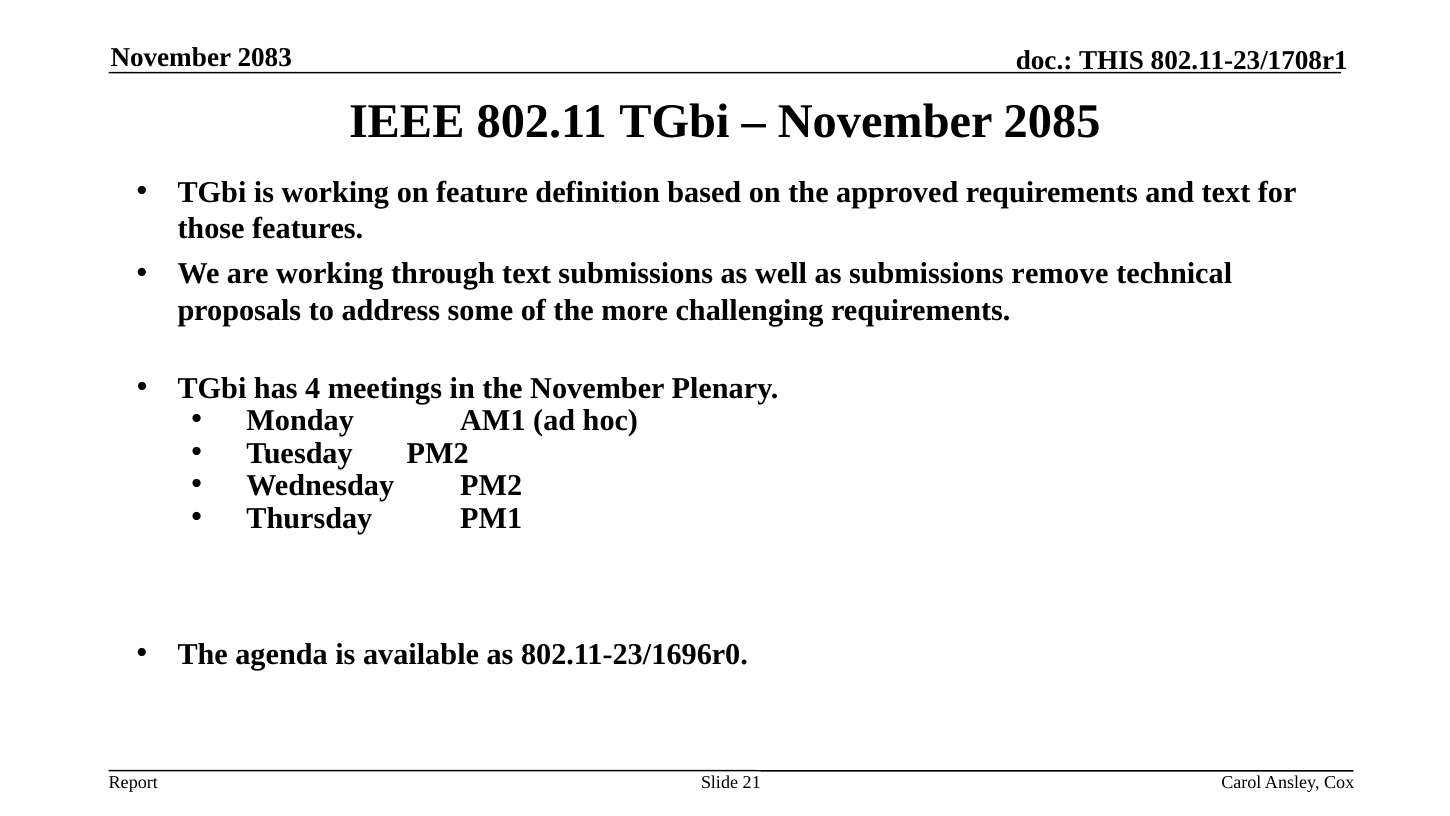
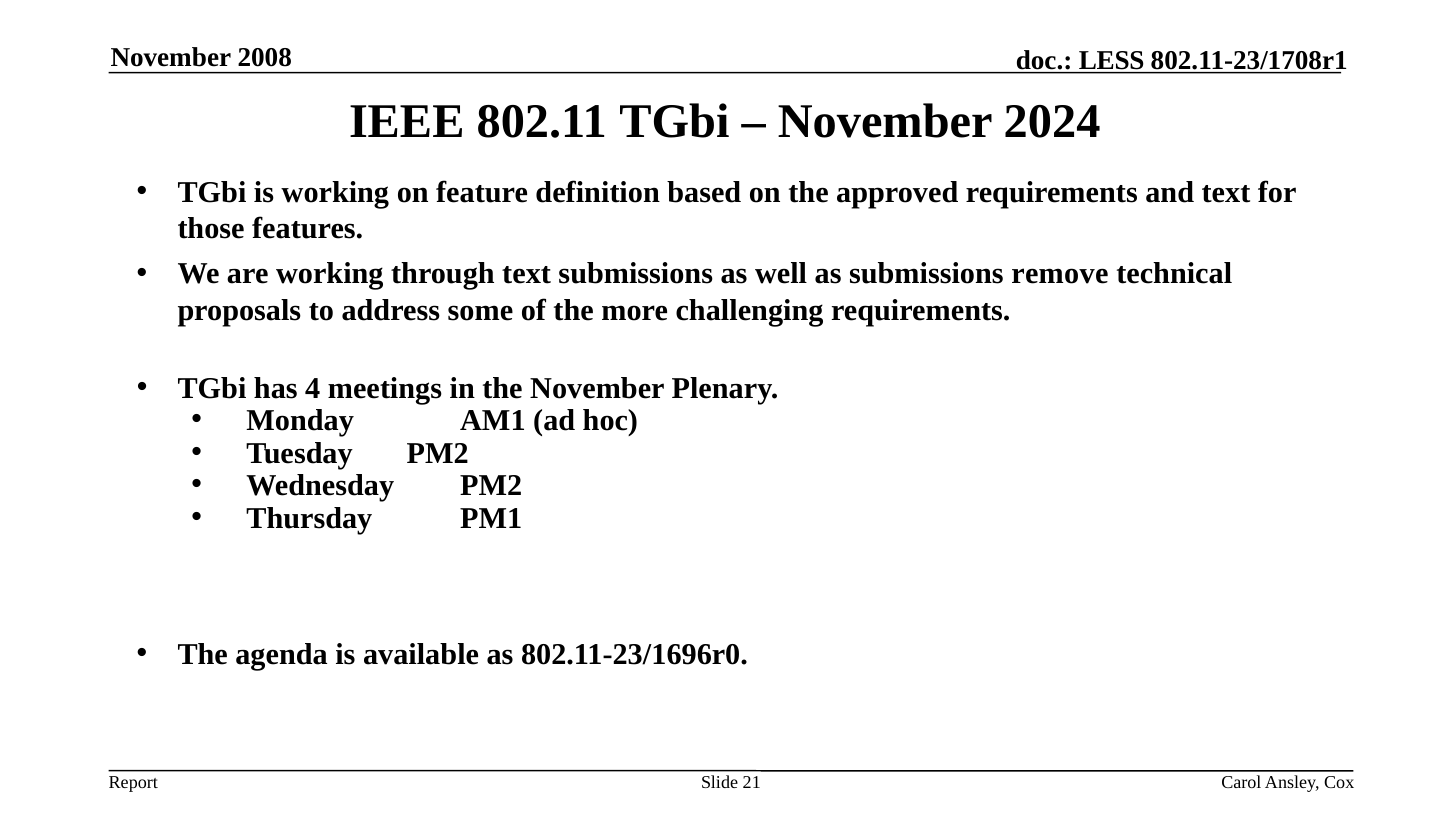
2083: 2083 -> 2008
THIS: THIS -> LESS
2085: 2085 -> 2024
